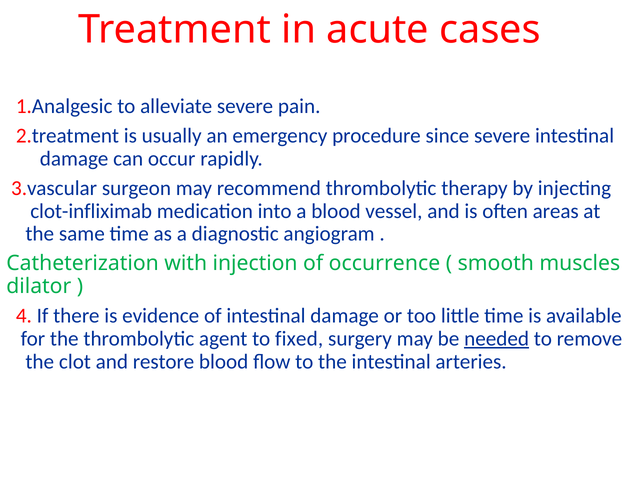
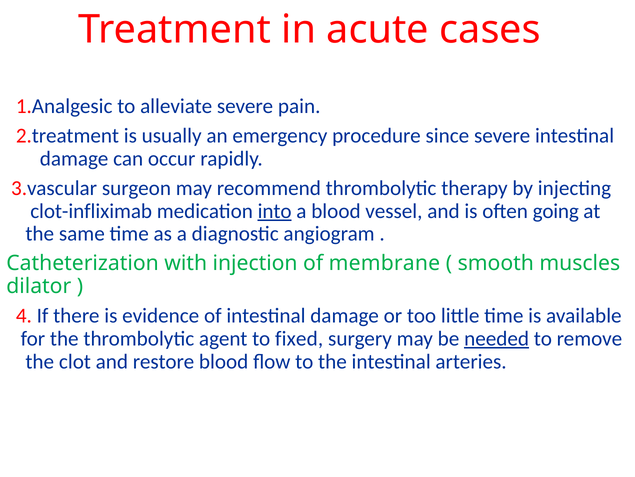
into underline: none -> present
areas: areas -> going
occurrence: occurrence -> membrane
